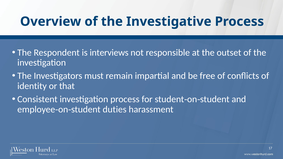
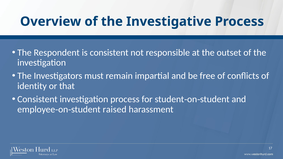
is interviews: interviews -> consistent
duties: duties -> raised
